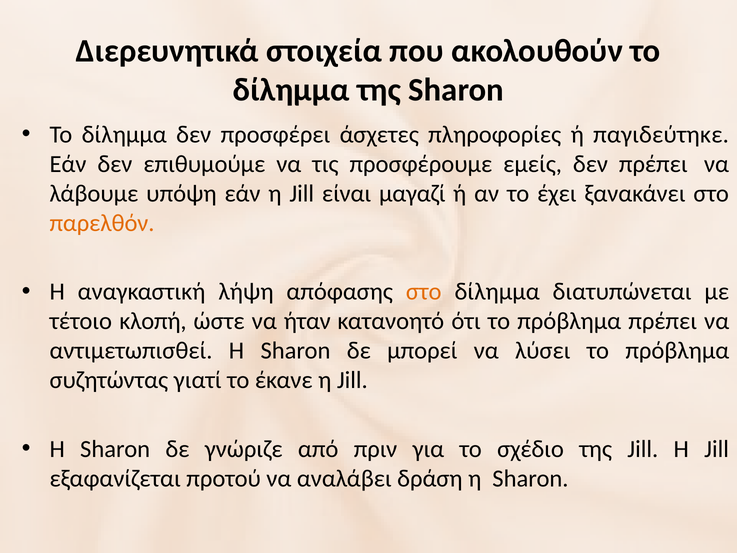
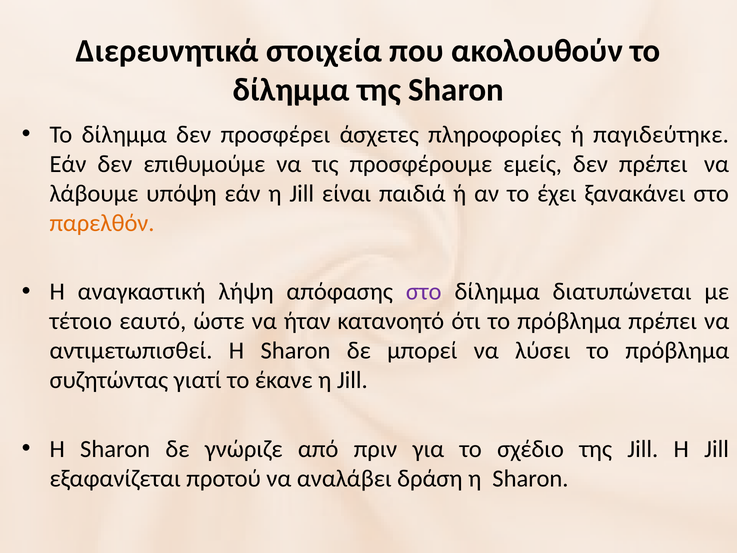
μαγαζί: μαγαζί -> παιδιά
στο at (424, 292) colour: orange -> purple
κλοπή: κλοπή -> εαυτό
